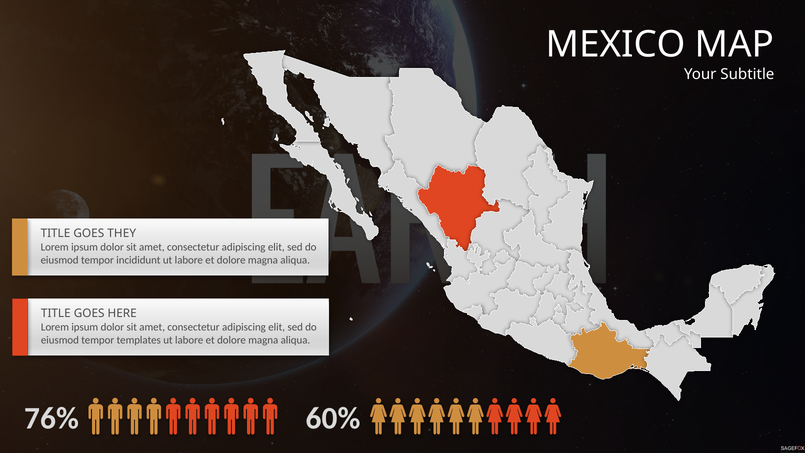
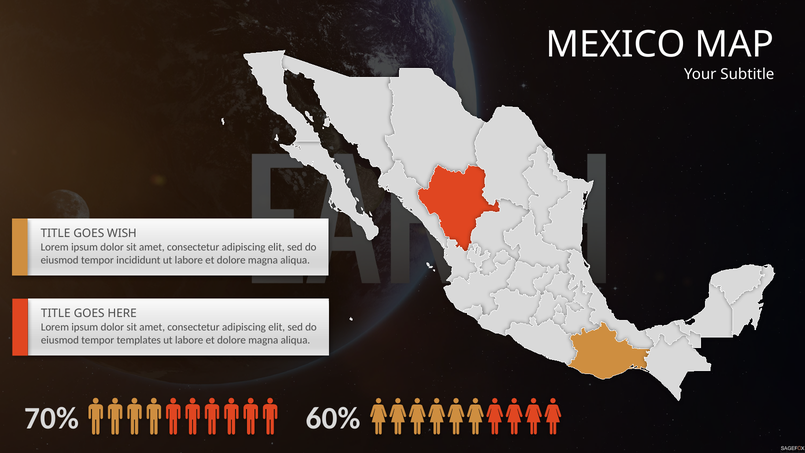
THEY: THEY -> WISH
76%: 76% -> 70%
